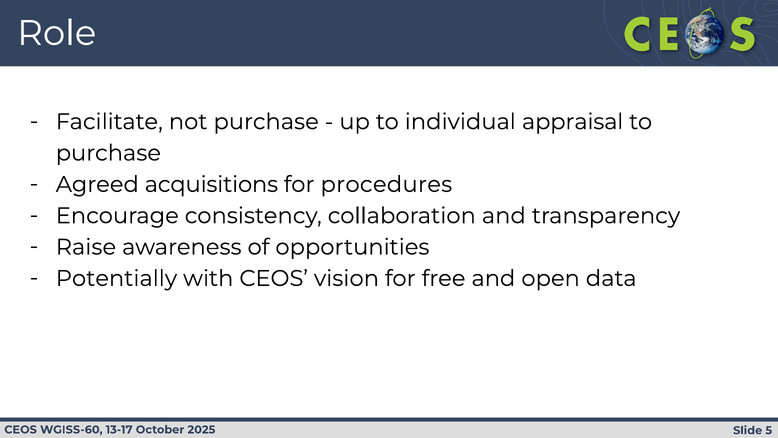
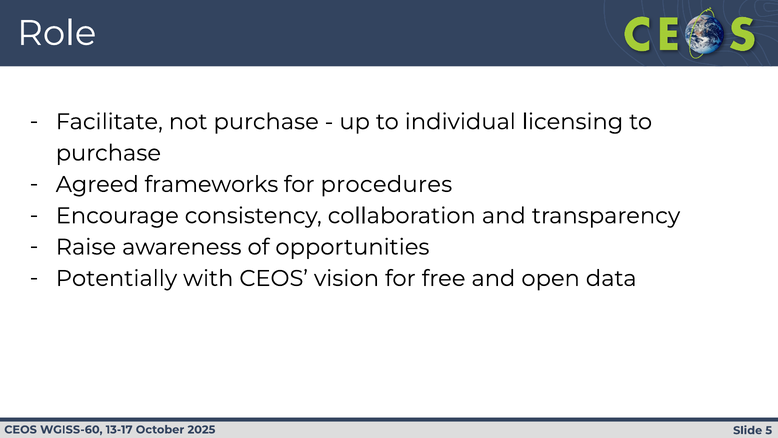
appraisal: appraisal -> licensing
acquisitions: acquisitions -> frameworks
